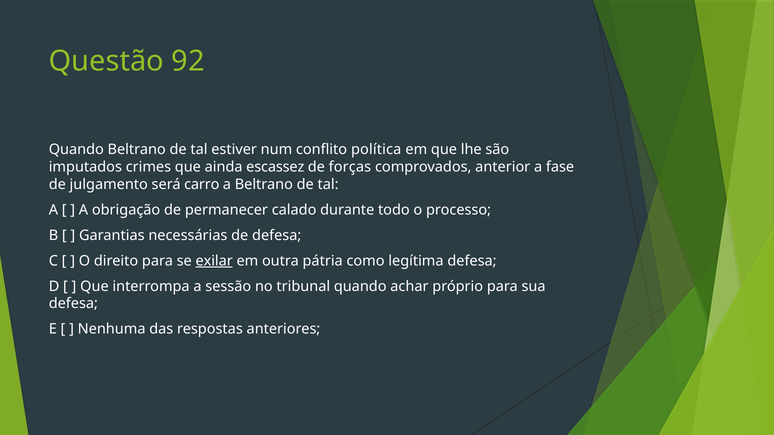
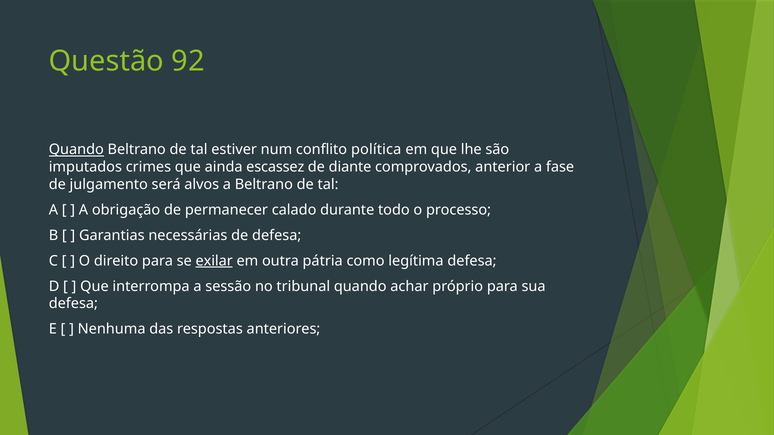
Quando at (76, 150) underline: none -> present
forças: forças -> diante
carro: carro -> alvos
